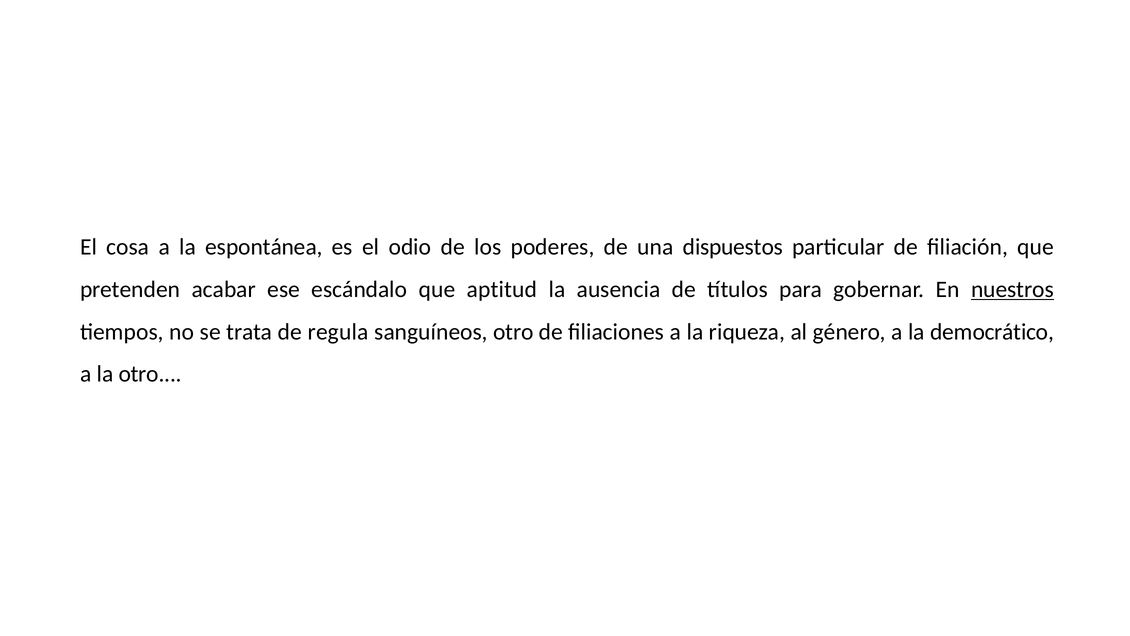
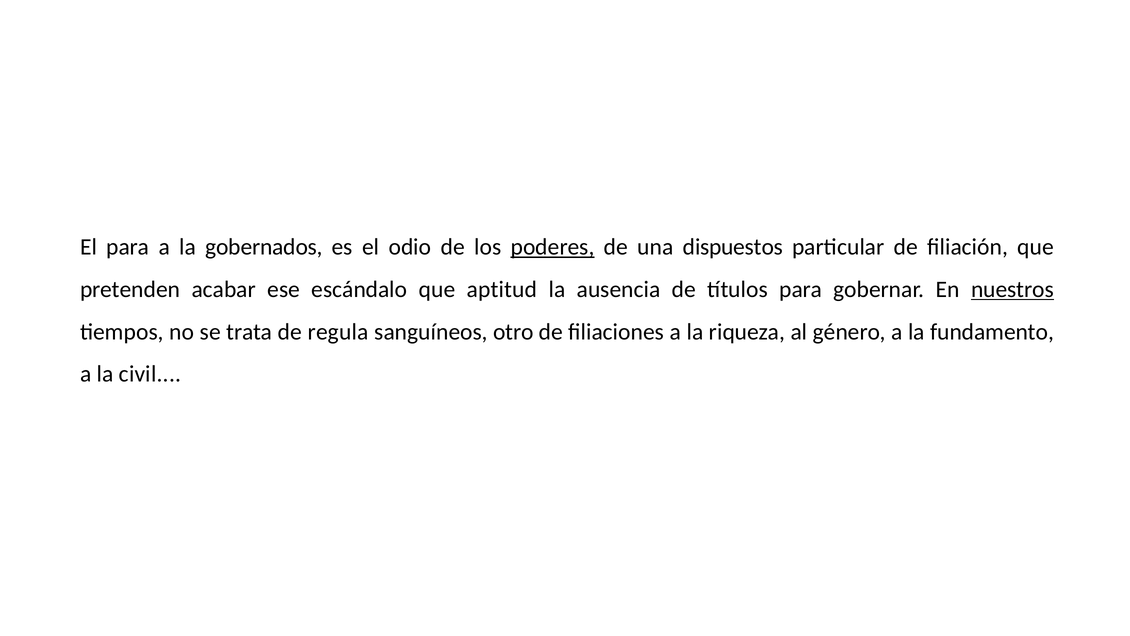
El cosa: cosa -> para
espontánea: espontánea -> gobernados
poderes underline: none -> present
democrático: democrático -> fundamento
la otro: otro -> civil
